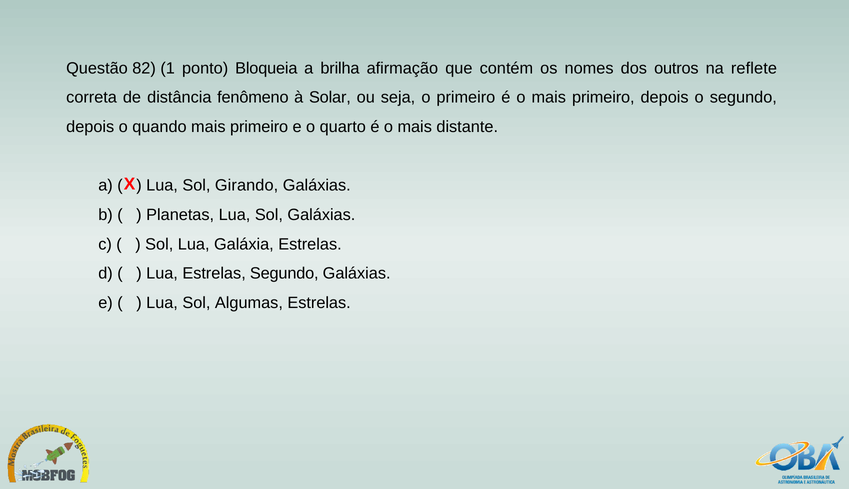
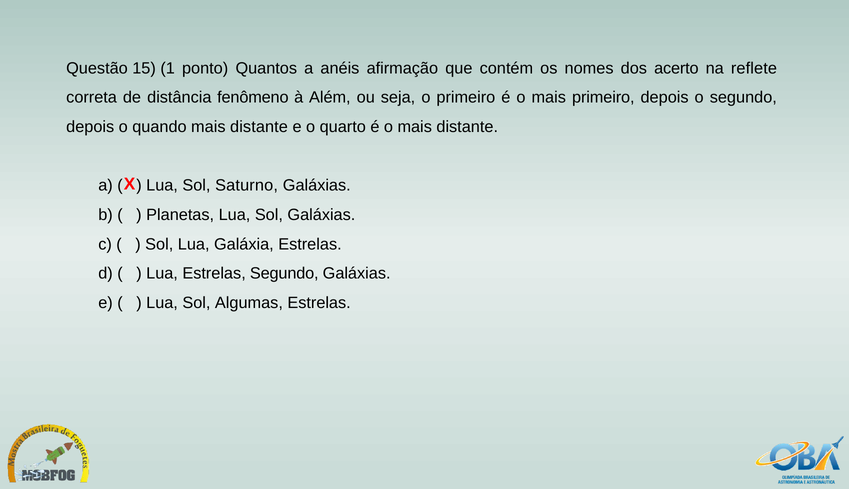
82: 82 -> 15
Bloqueia: Bloqueia -> Quantos
brilha: brilha -> anéis
outros: outros -> acerto
Solar: Solar -> Além
primeiro at (259, 127): primeiro -> distante
Girando: Girando -> Saturno
